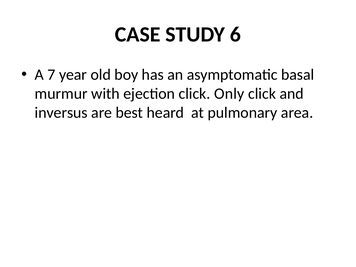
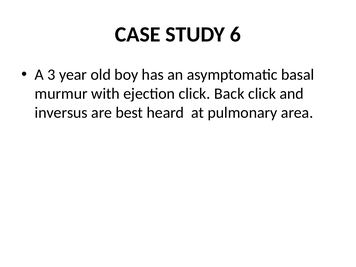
7: 7 -> 3
Only: Only -> Back
